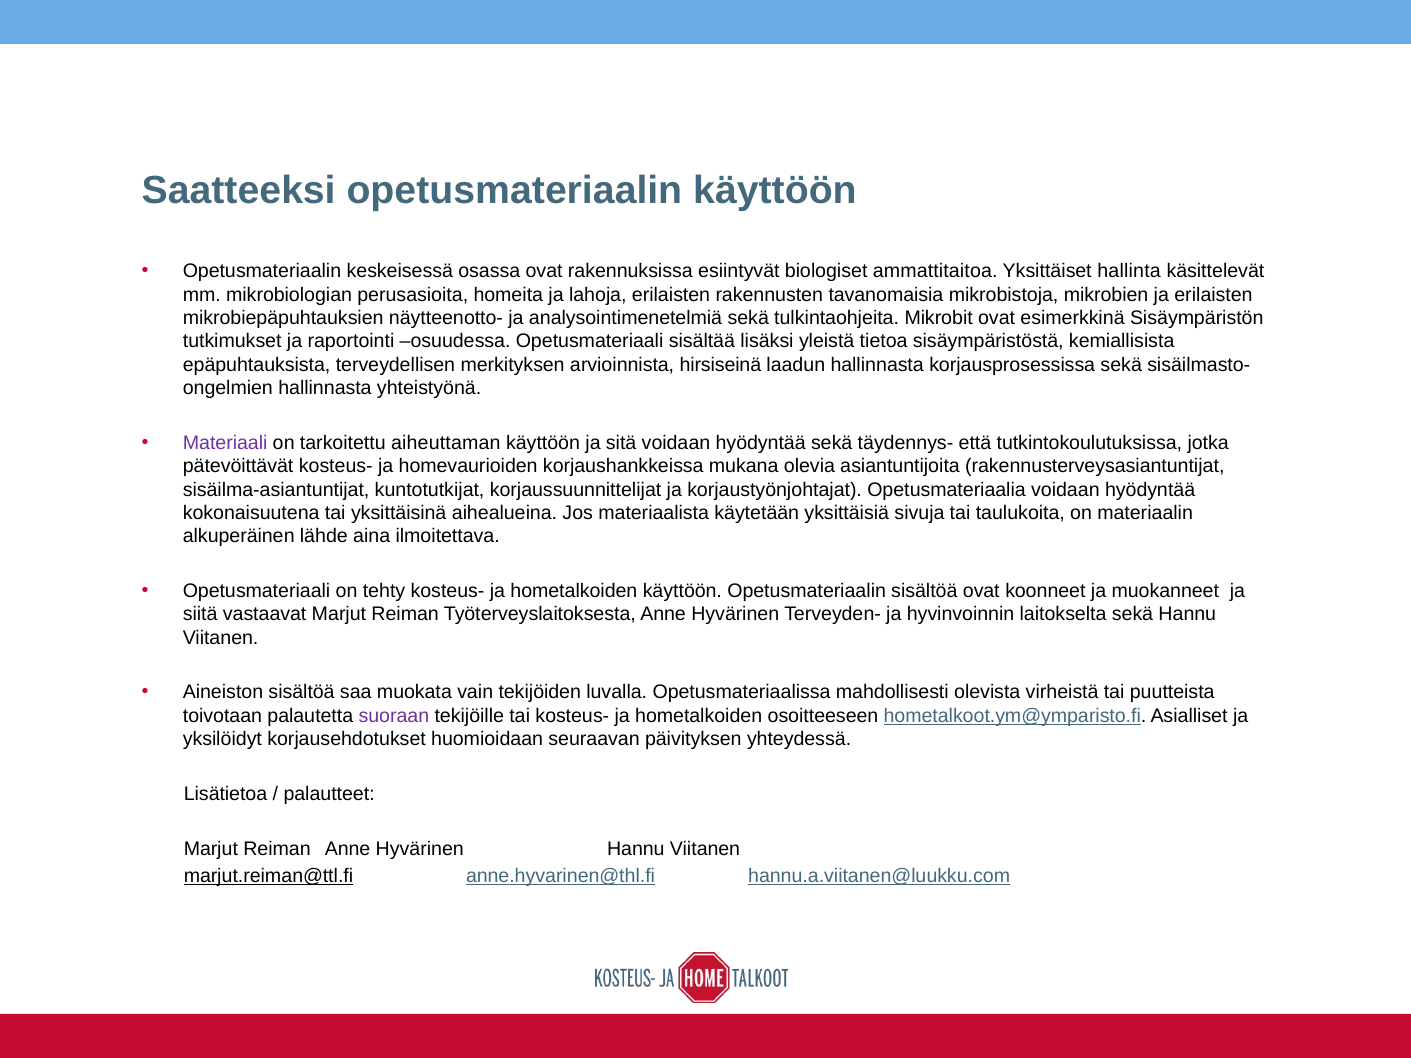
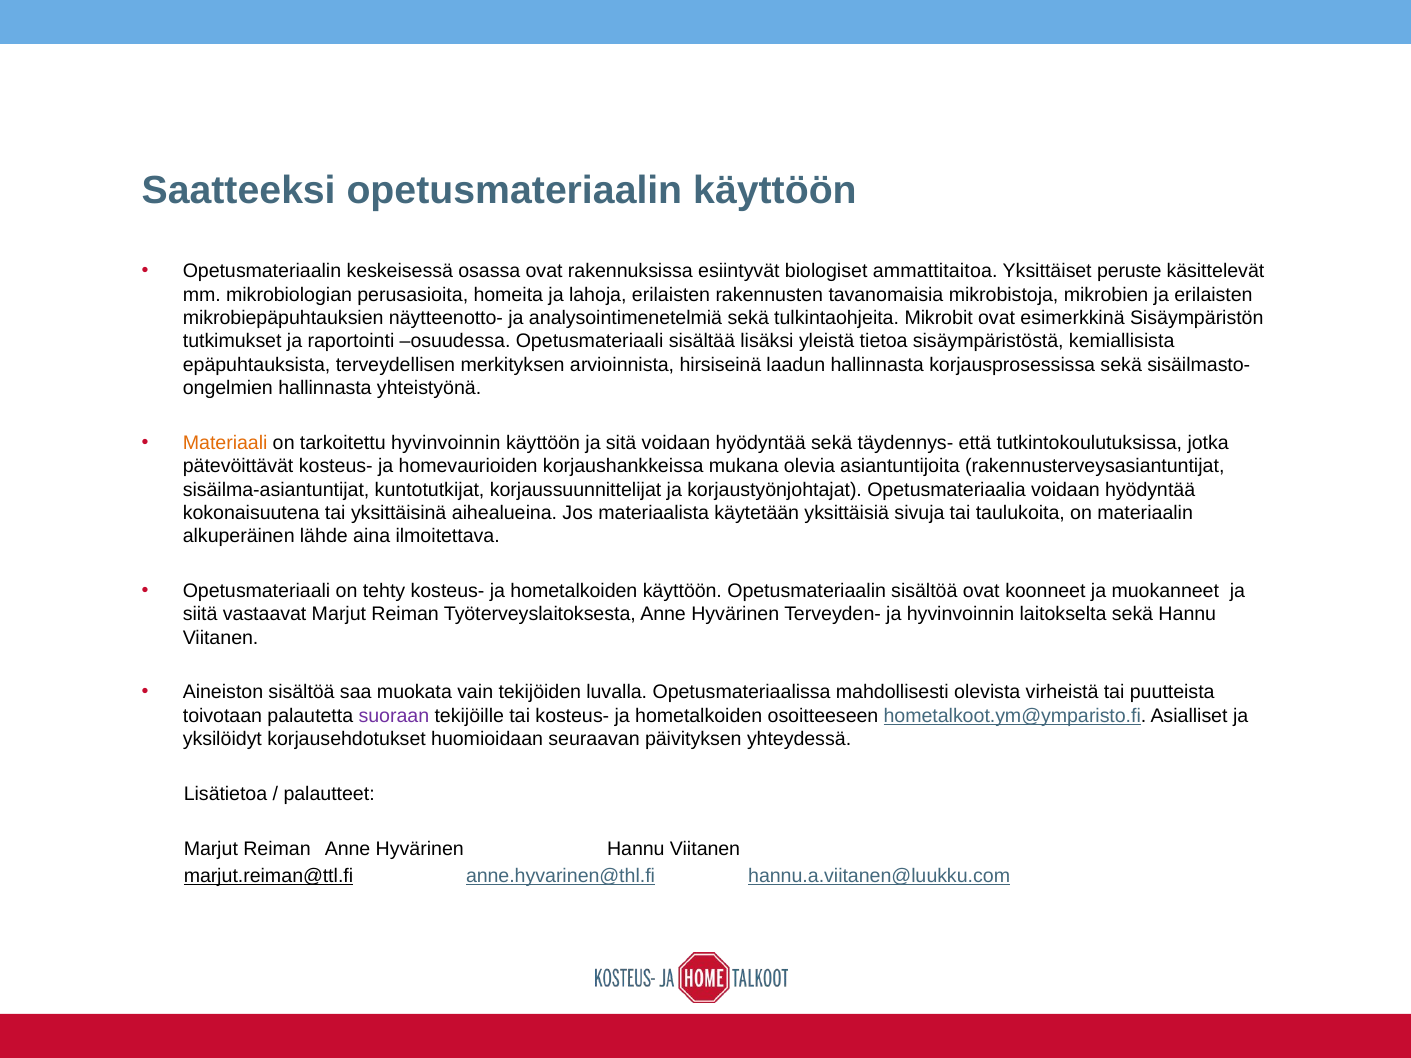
hallinta: hallinta -> peruste
Materiaali colour: purple -> orange
tarkoitettu aiheuttaman: aiheuttaman -> hyvinvoinnin
